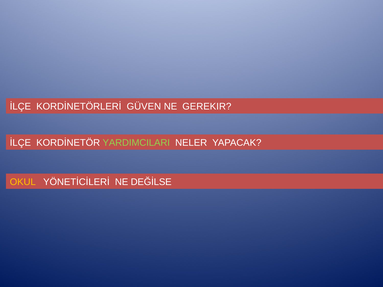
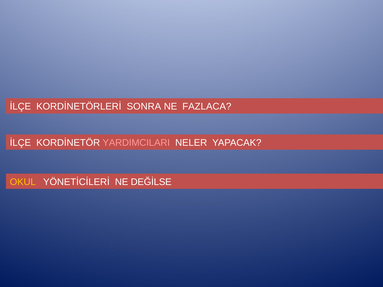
GÜVEN: GÜVEN -> SONRA
GEREKIR: GEREKIR -> FAZLACA
YARDIMCILARI colour: light green -> pink
